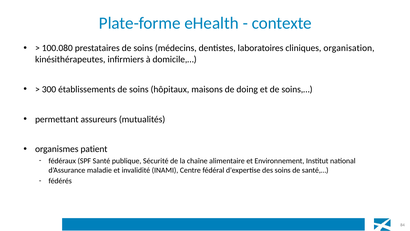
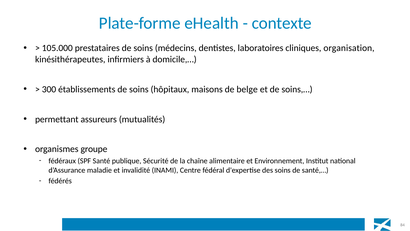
100.080: 100.080 -> 105.000
doing: doing -> belge
patient: patient -> groupe
